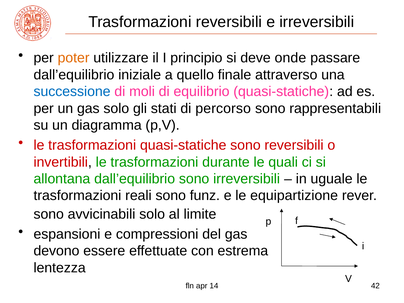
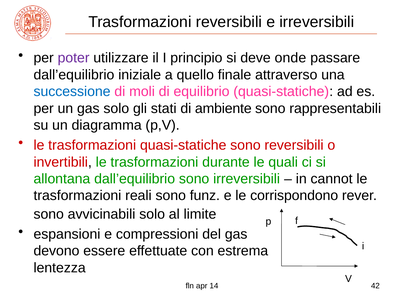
poter colour: orange -> purple
percorso: percorso -> ambiente
uguale: uguale -> cannot
equipartizione: equipartizione -> corrispondono
